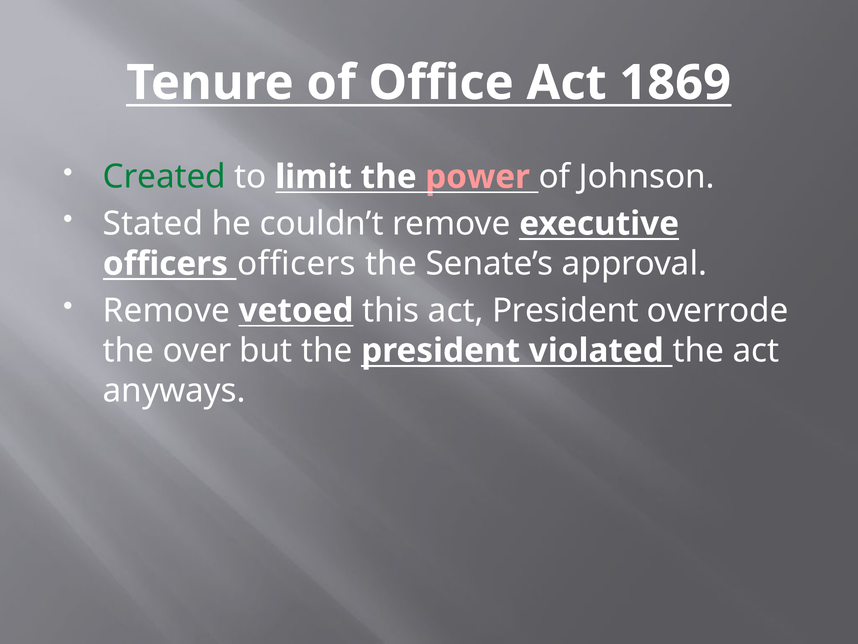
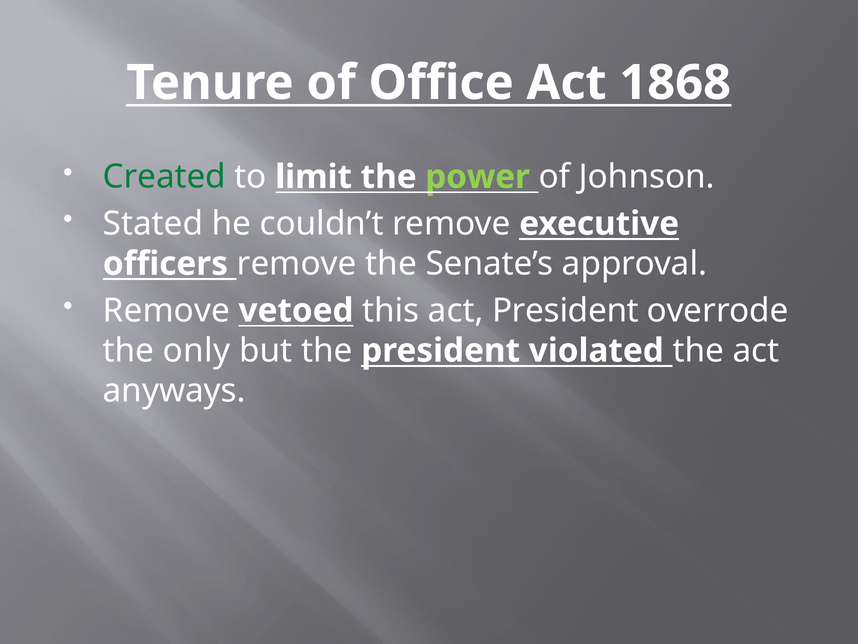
1869: 1869 -> 1868
power colour: pink -> light green
officers officers: officers -> remove
over: over -> only
